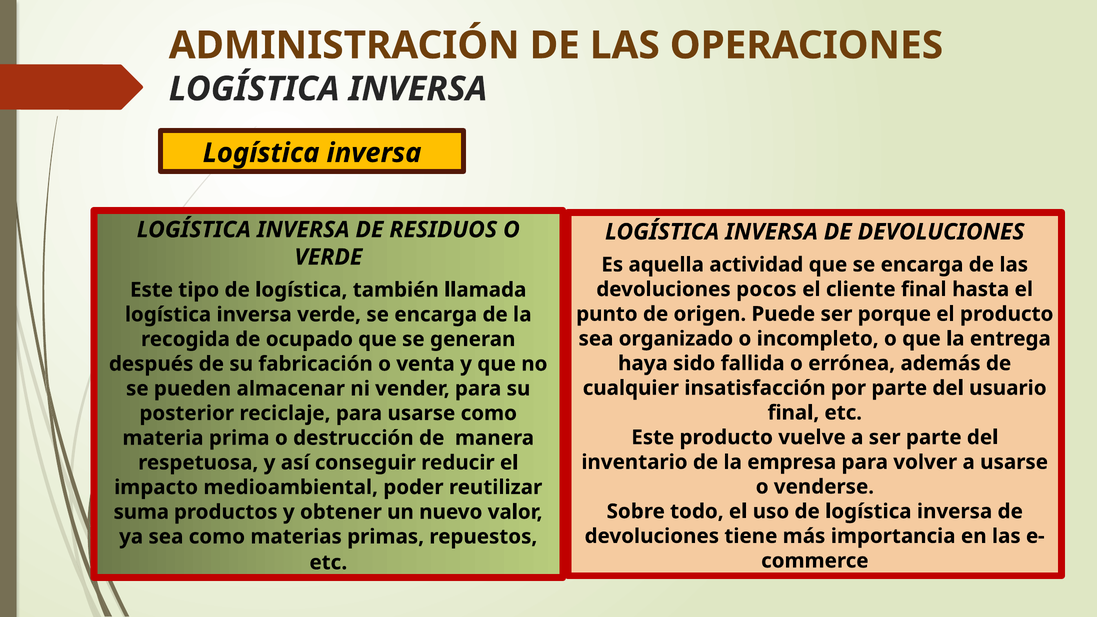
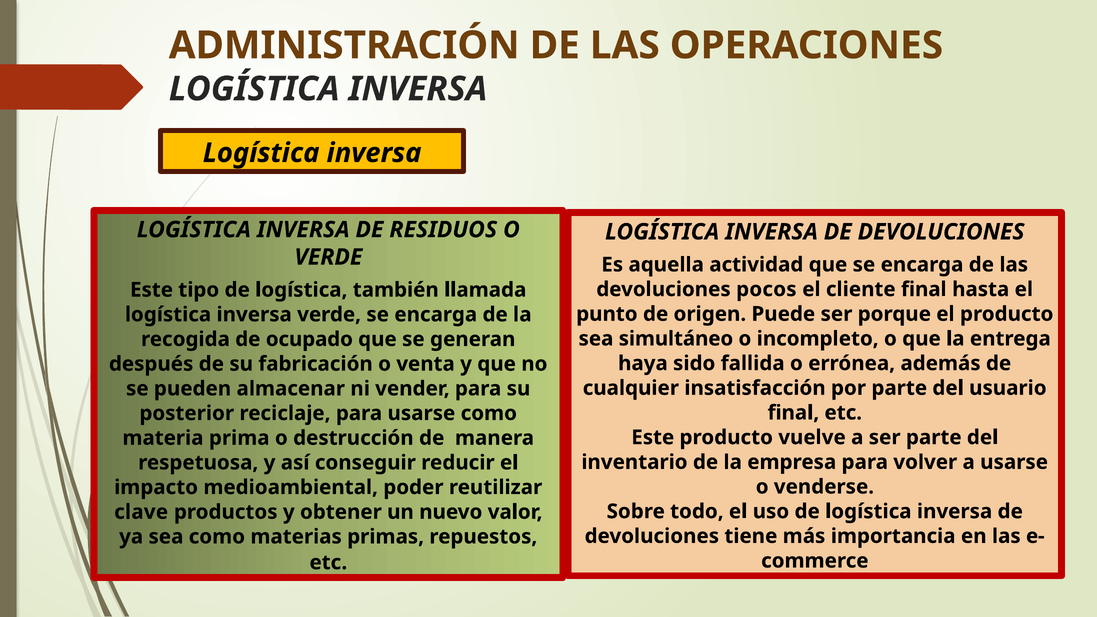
organizado: organizado -> simultáneo
suma: suma -> clave
